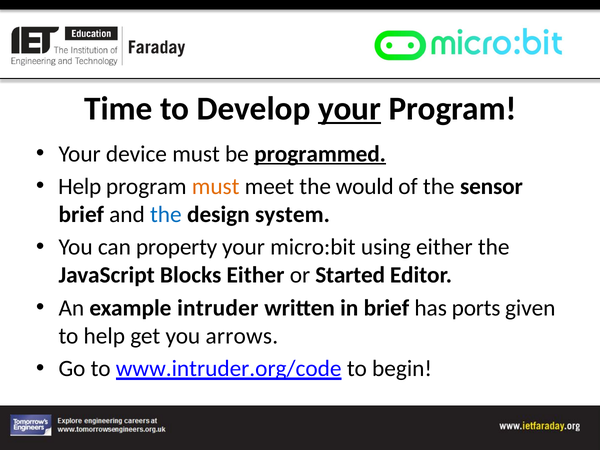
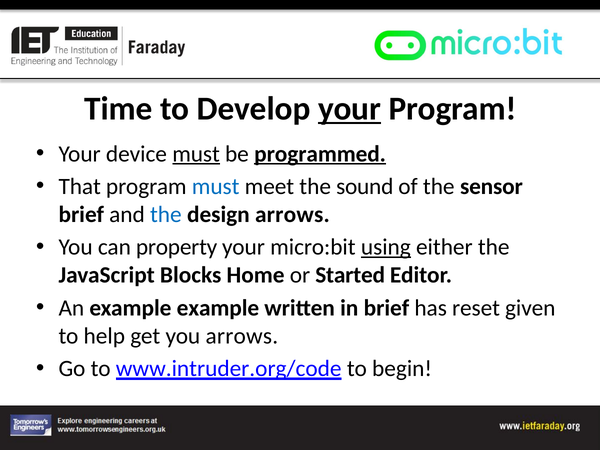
must at (196, 154) underline: none -> present
Help at (80, 187): Help -> That
must at (216, 187) colour: orange -> blue
would: would -> sound
design system: system -> arrows
using underline: none -> present
Blocks Either: Either -> Home
example intruder: intruder -> example
ports: ports -> reset
